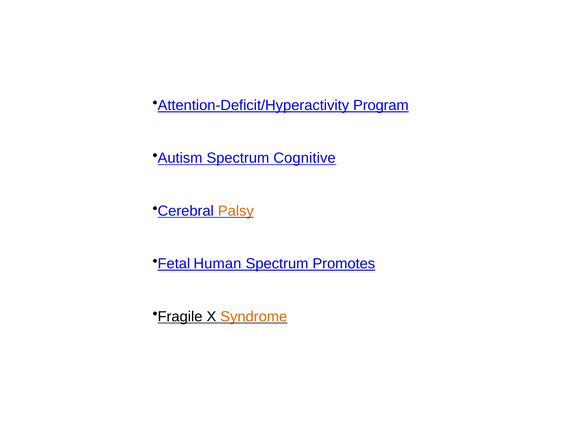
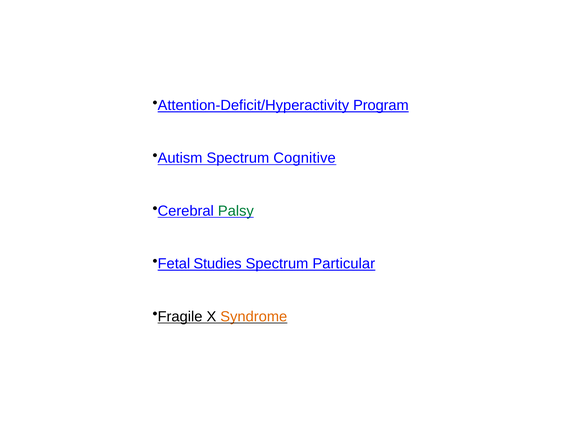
Palsy colour: orange -> green
Human: Human -> Studies
Promotes: Promotes -> Particular
